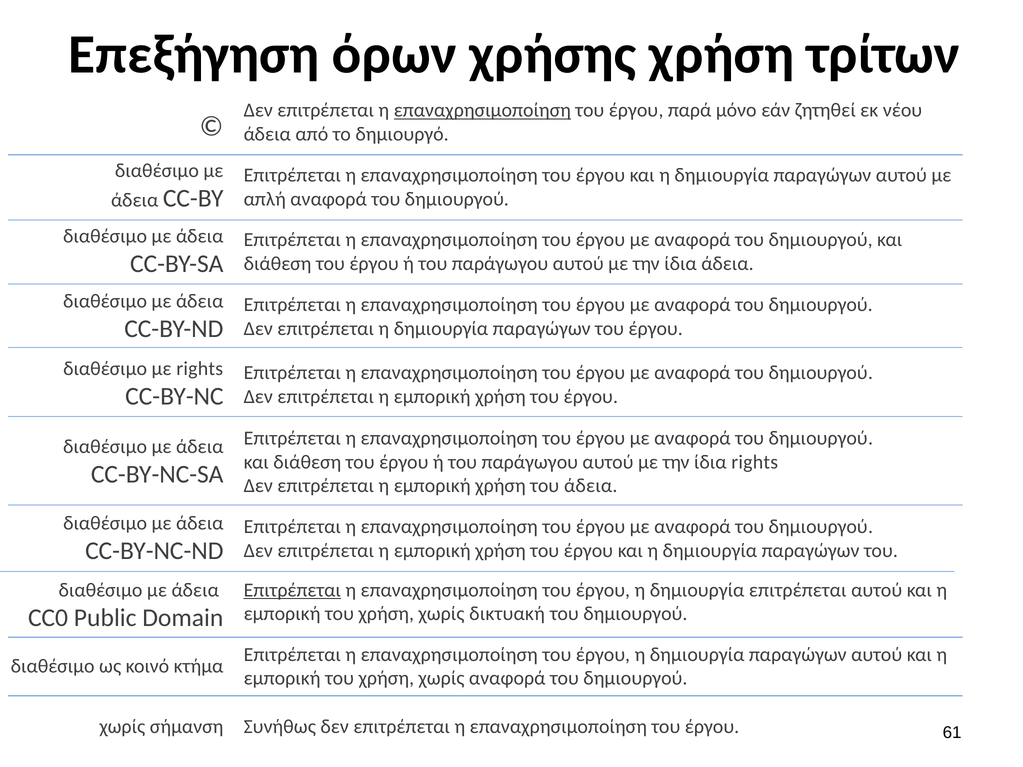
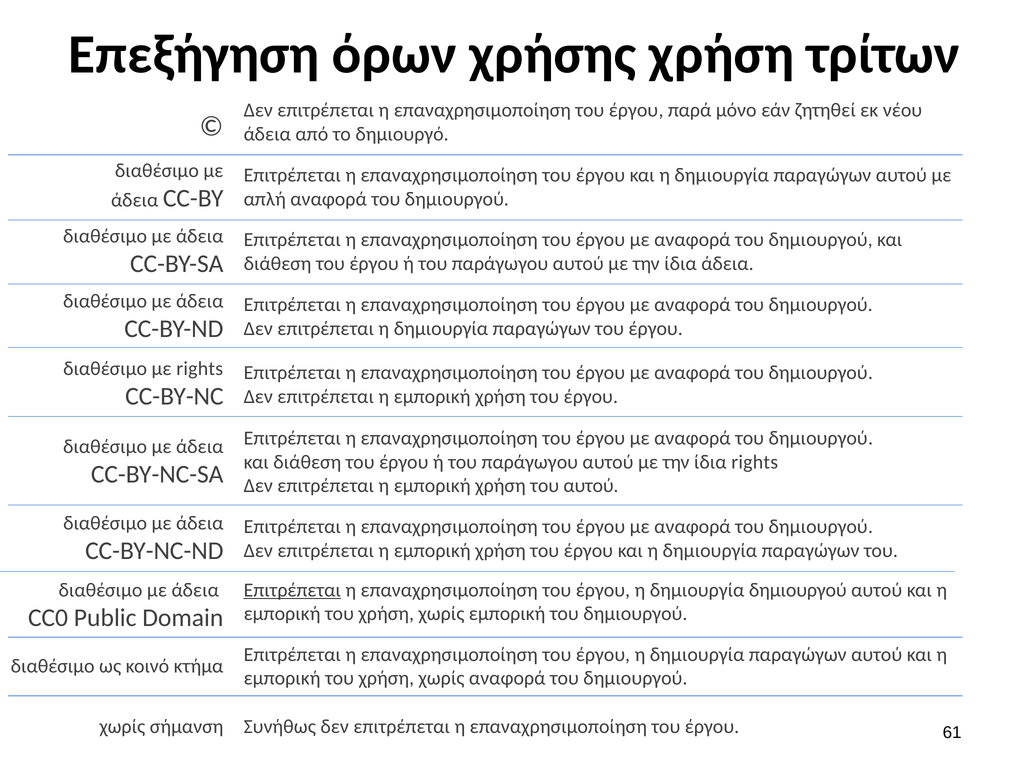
επαναχρησιμοποίηση at (482, 110) underline: present -> none
του άδεια: άδεια -> αυτού
δημιουργία επιτρέπεται: επιτρέπεται -> δημιουργού
χωρίς δικτυακή: δικτυακή -> εμπορική
